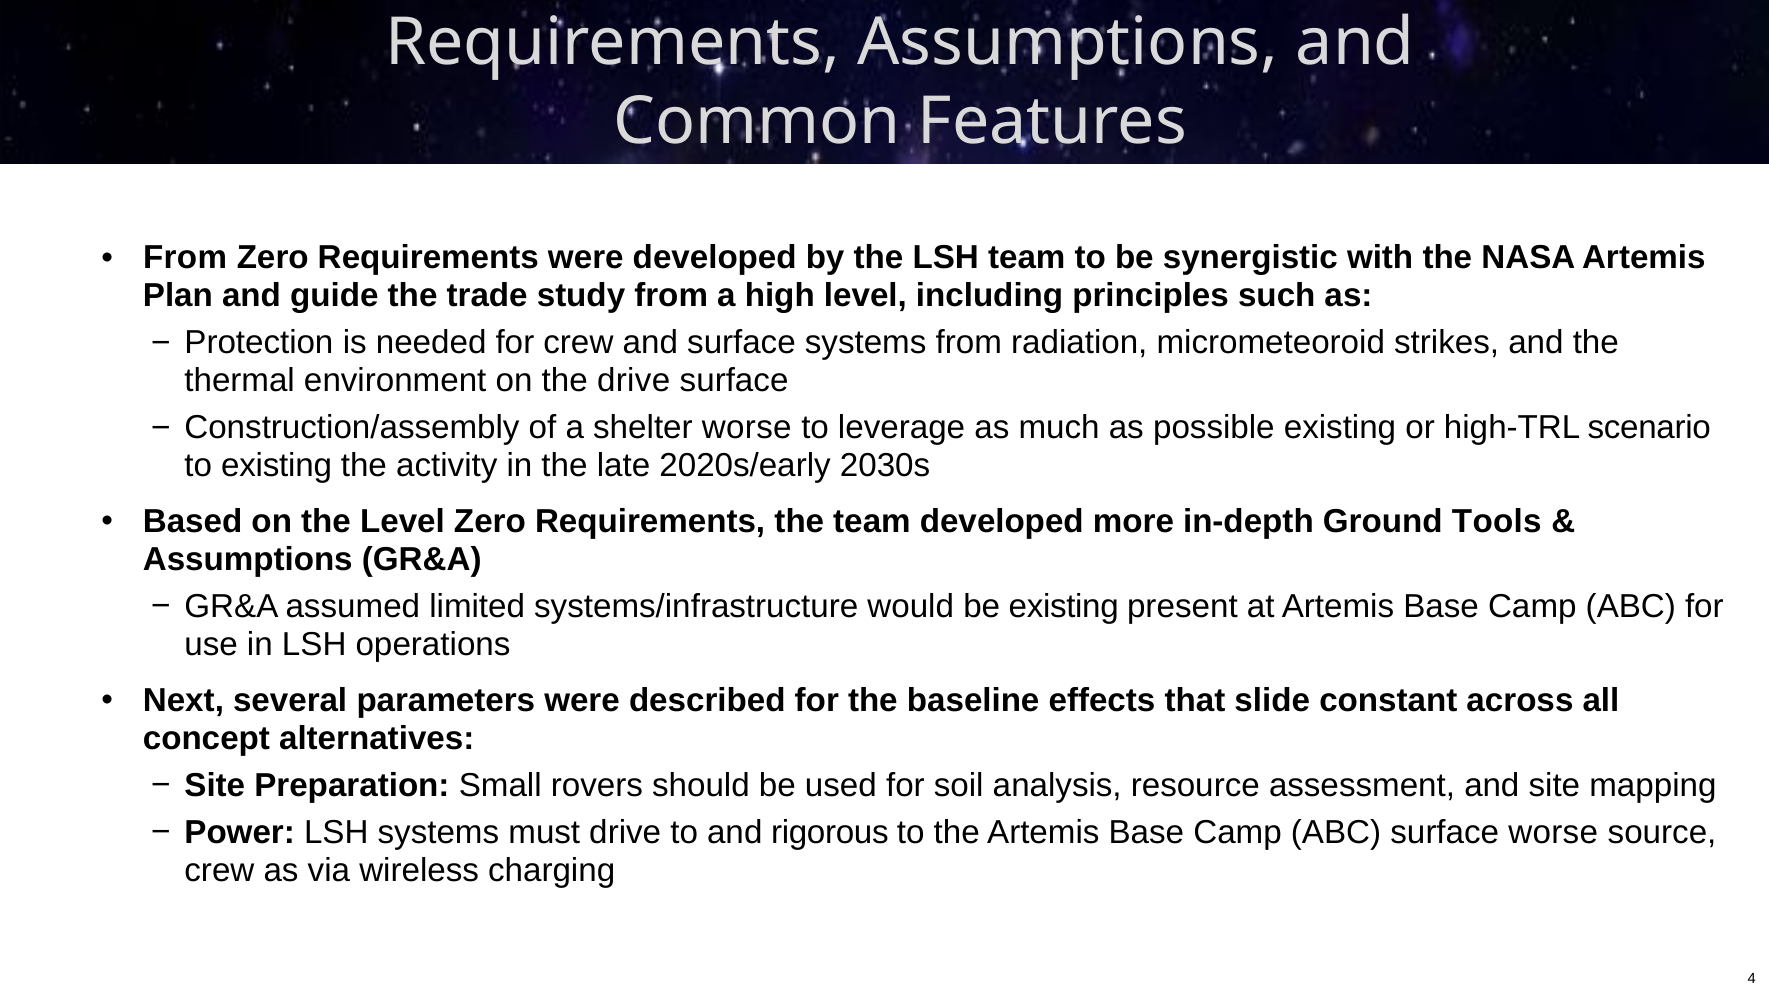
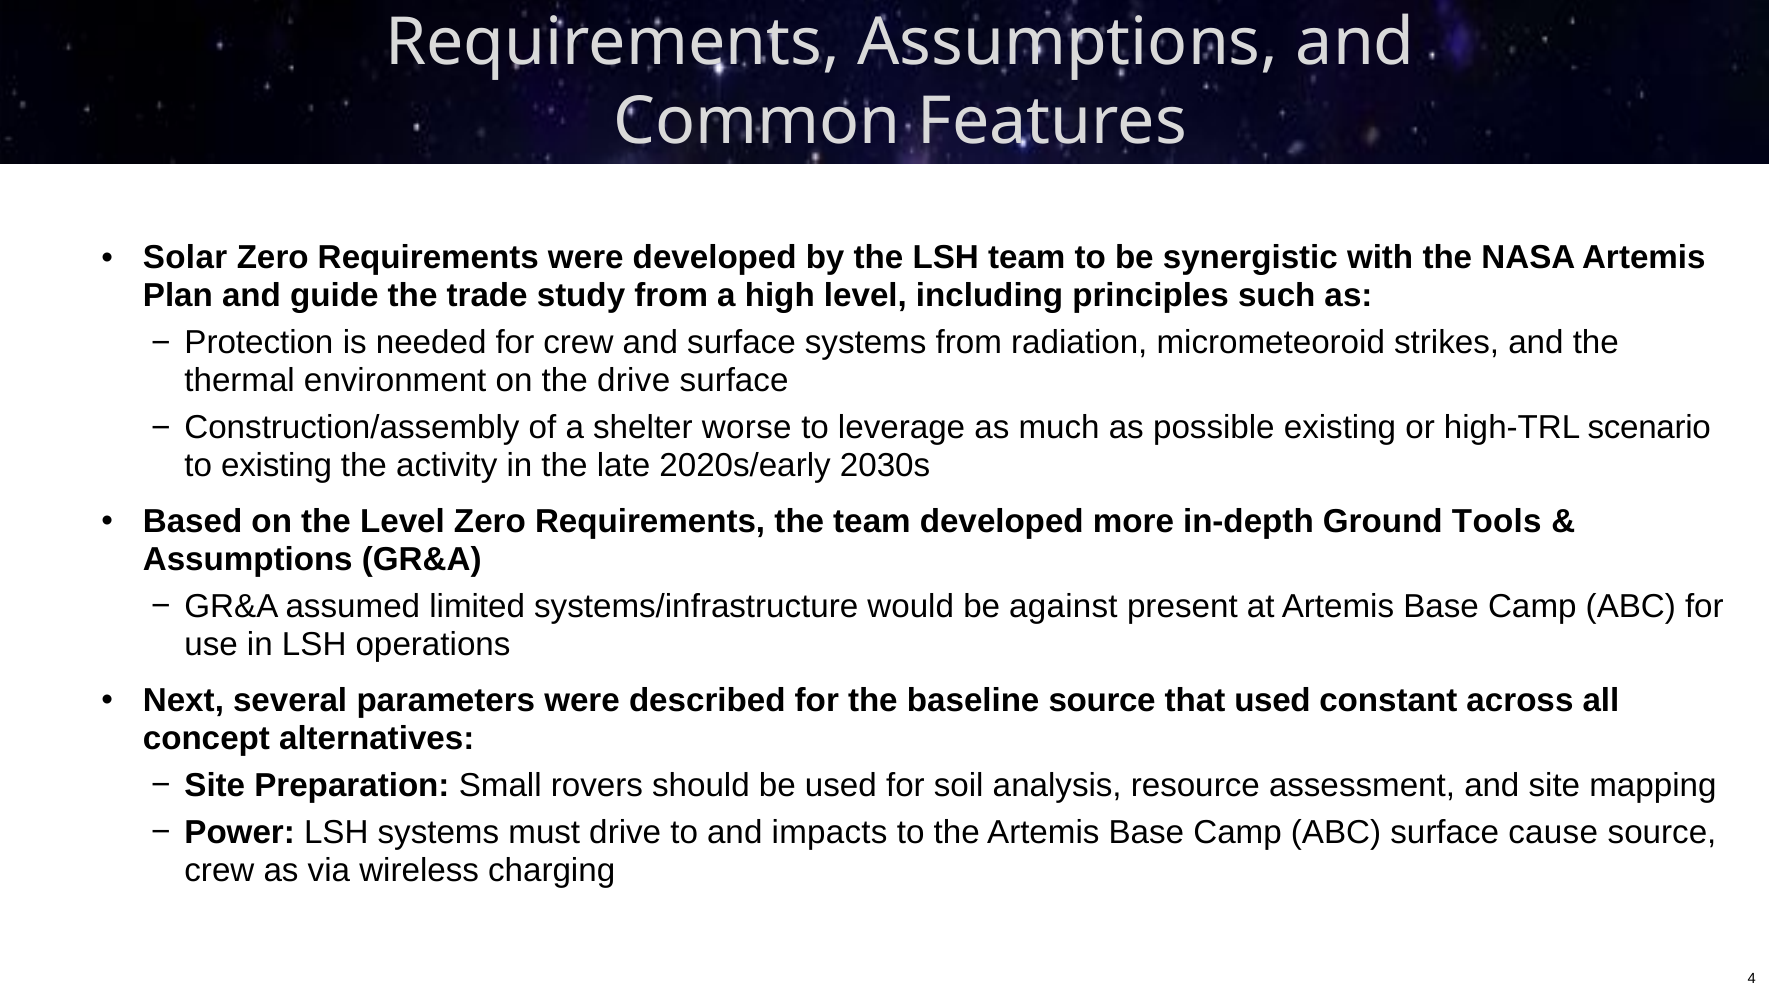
From at (185, 258): From -> Solar
be existing: existing -> against
baseline effects: effects -> source
that slide: slide -> used
rigorous: rigorous -> impacts
surface worse: worse -> cause
